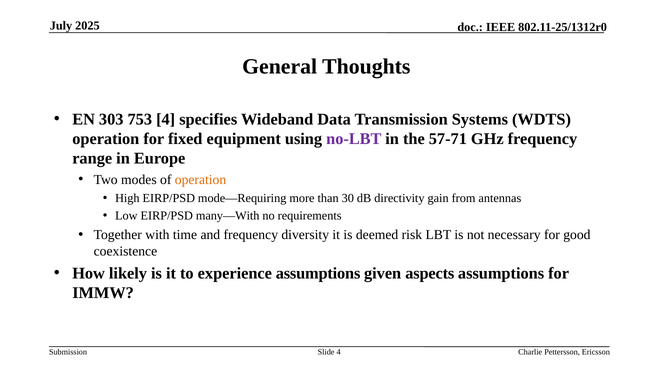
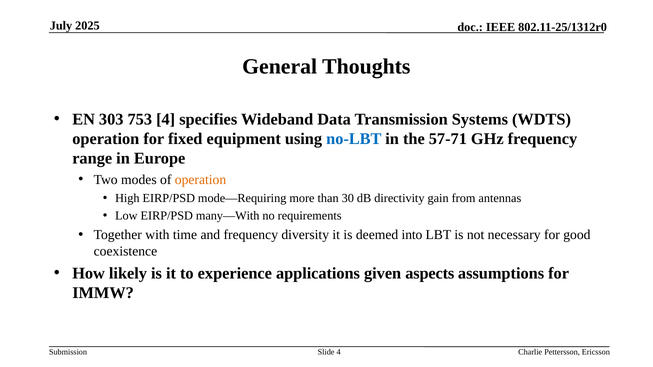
no-LBT colour: purple -> blue
risk: risk -> into
experience assumptions: assumptions -> applications
